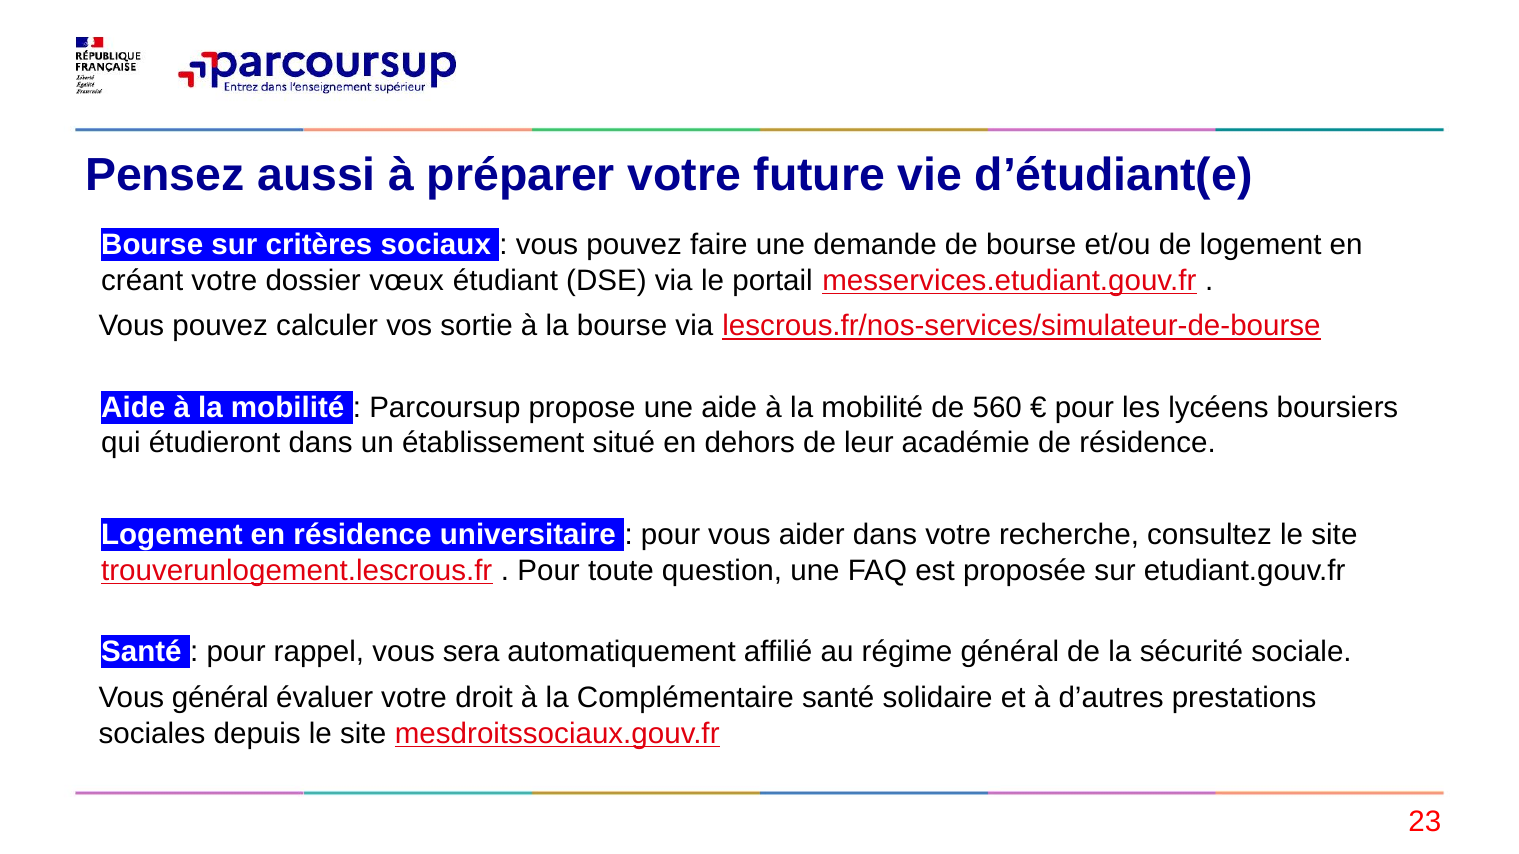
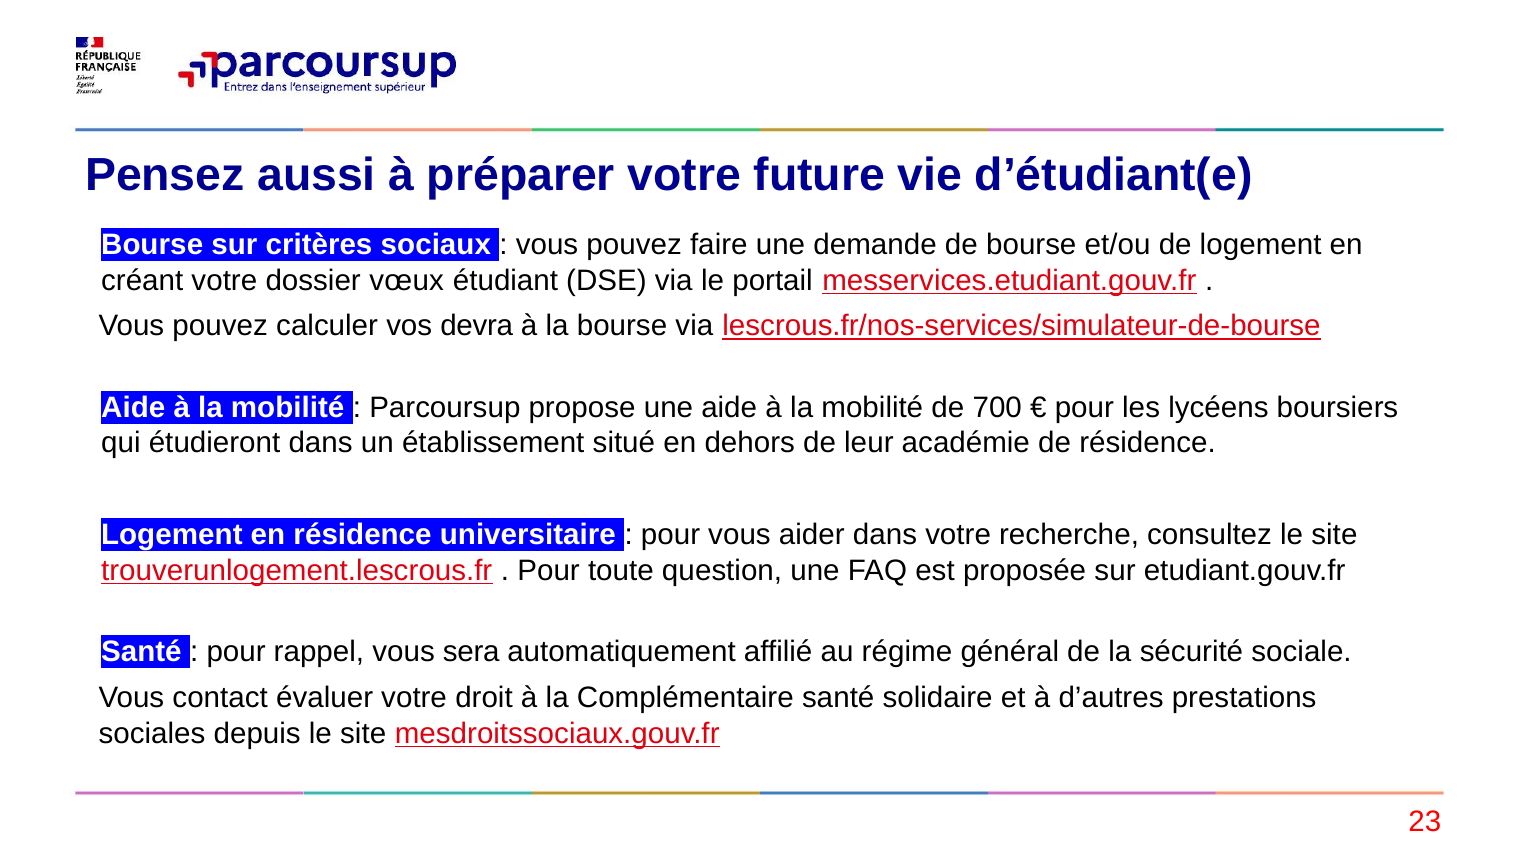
sortie: sortie -> devra
560: 560 -> 700
Vous général: général -> contact
